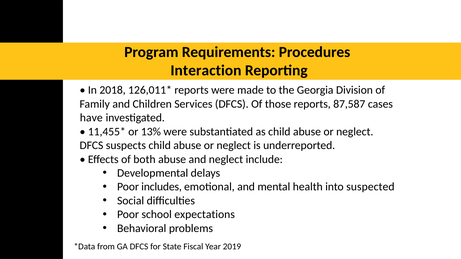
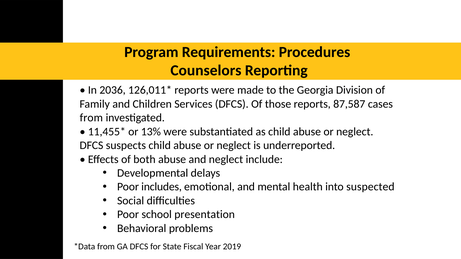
Interaction: Interaction -> Counselors
2018: 2018 -> 2036
have at (91, 118): have -> from
expectations: expectations -> presentation
